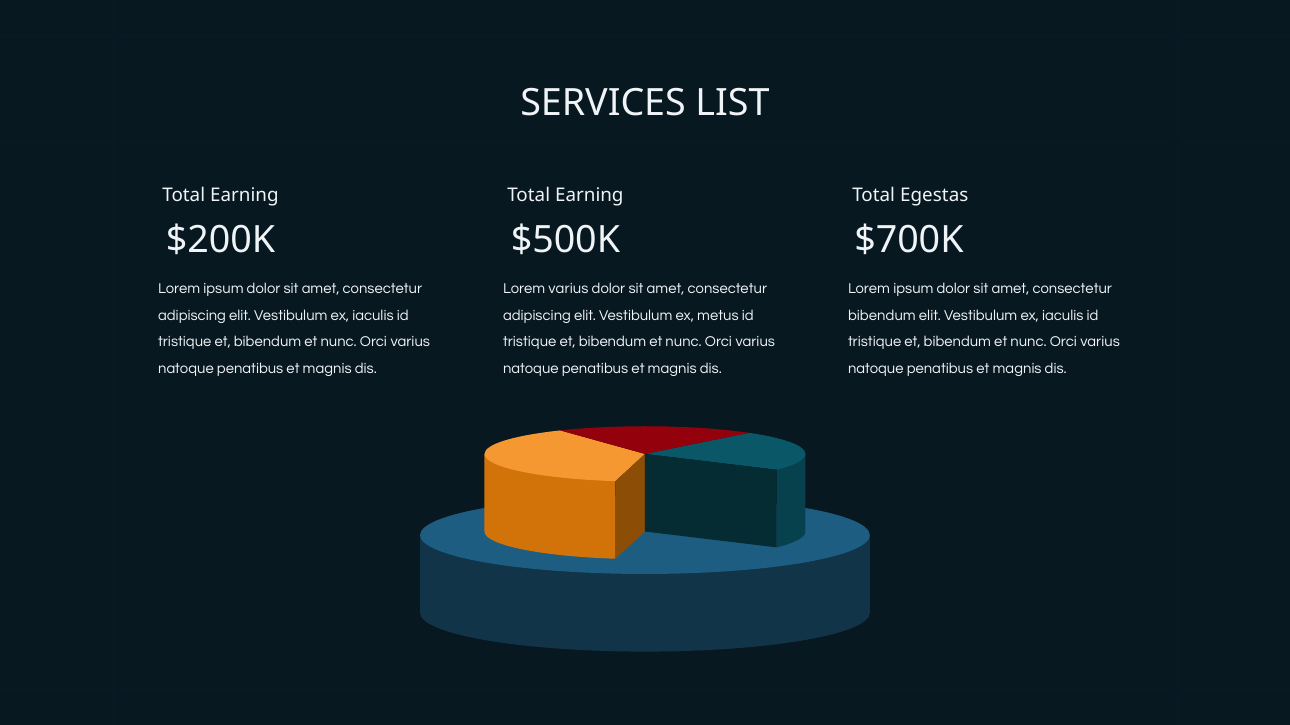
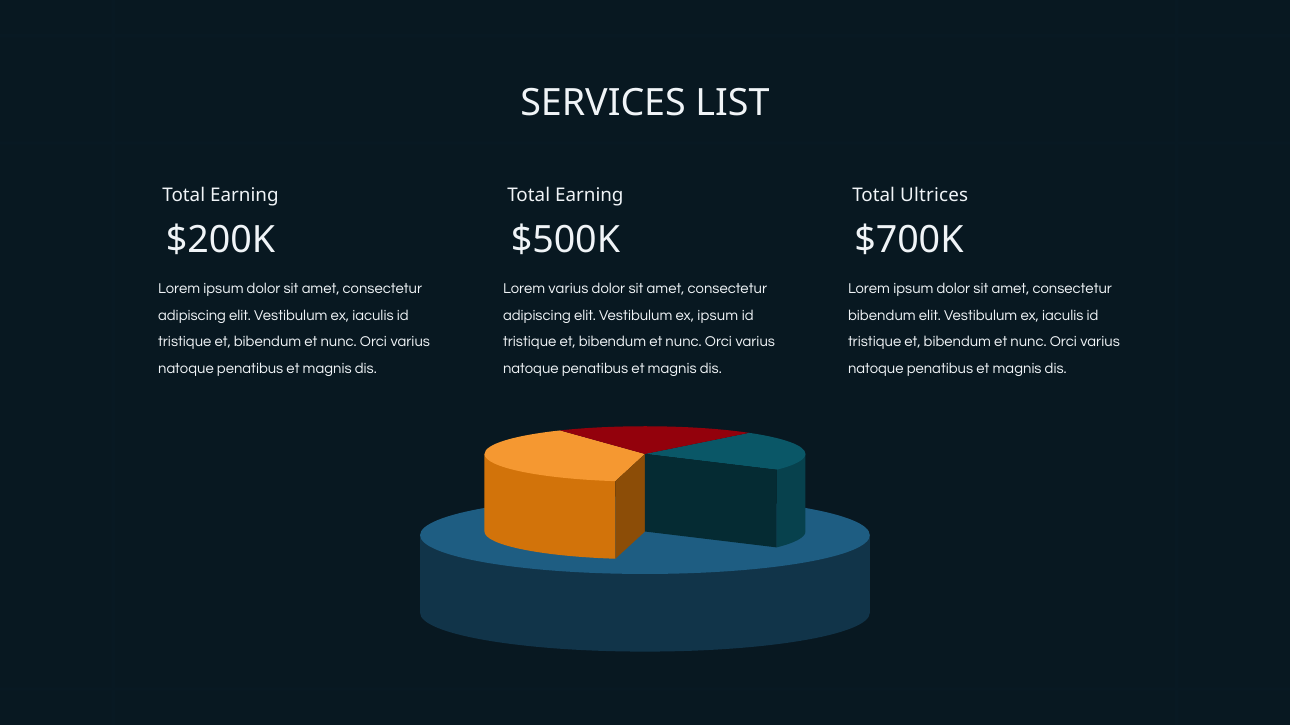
Egestas: Egestas -> Ultrices
ex metus: metus -> ipsum
